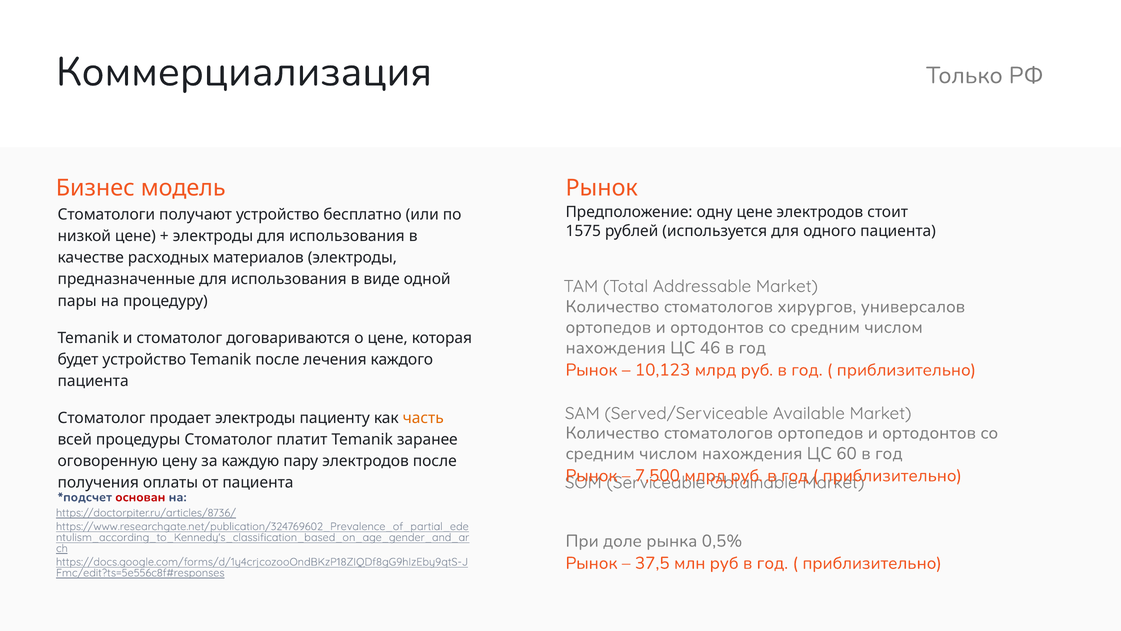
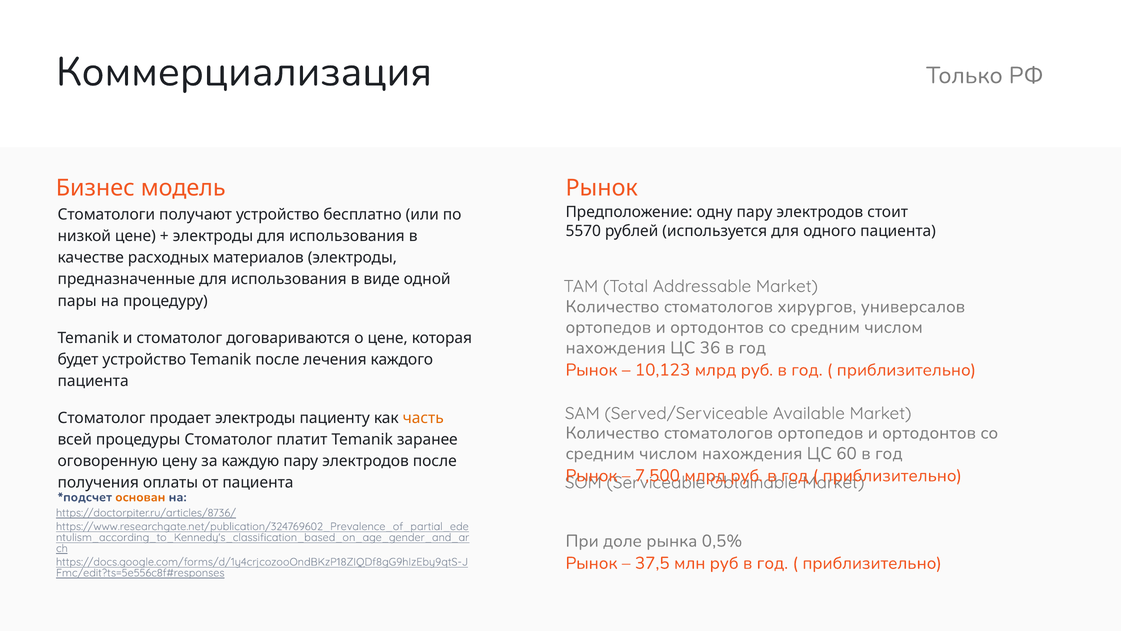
одну цене: цене -> пару
1575: 1575 -> 5570
46: 46 -> 36
основан colour: red -> orange
